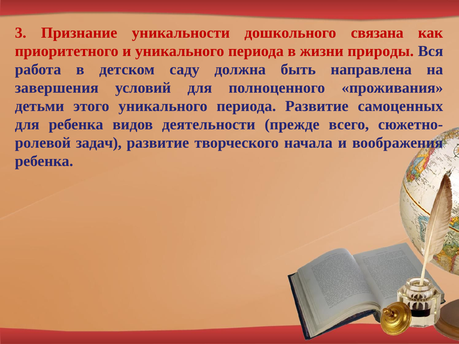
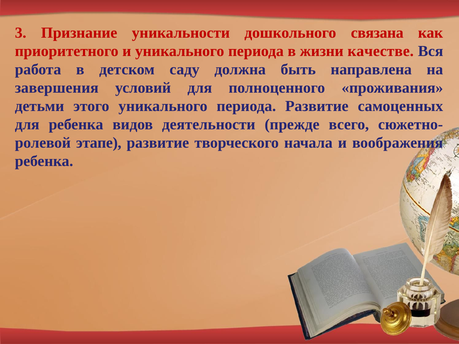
природы: природы -> качестве
задач: задач -> этапе
